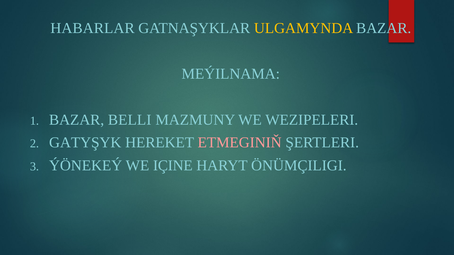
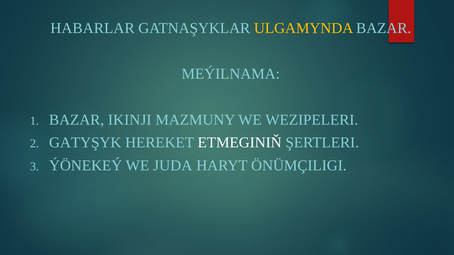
BELLI: BELLI -> IKINJI
ETMEGINIŇ colour: pink -> white
IÇINE: IÇINE -> JUDA
